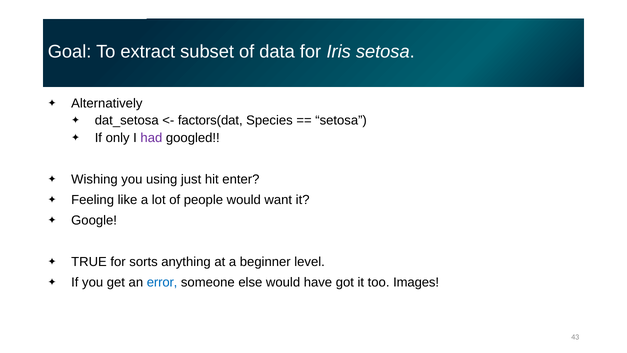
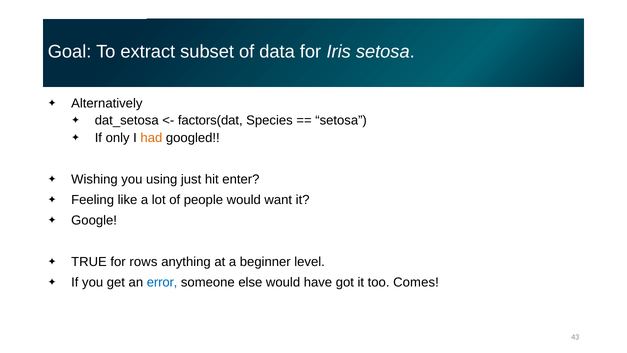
had colour: purple -> orange
sorts: sorts -> rows
Images: Images -> Comes
